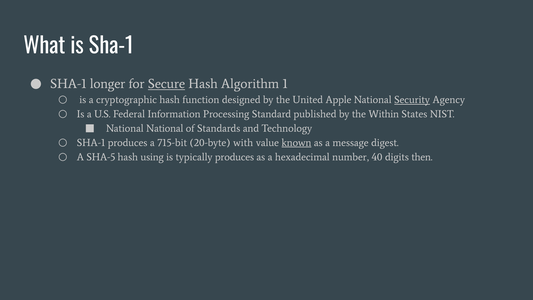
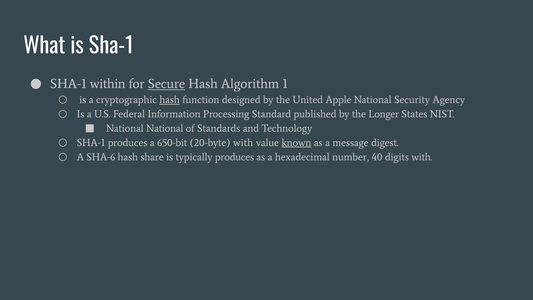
longer: longer -> within
hash at (170, 100) underline: none -> present
Security underline: present -> none
Within: Within -> Longer
715-bit: 715-bit -> 650-bit
SHA-5: SHA-5 -> SHA-6
using: using -> share
digits then: then -> with
